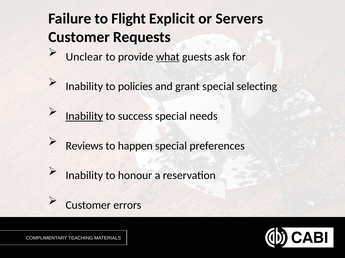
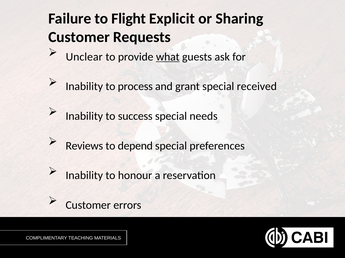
Servers: Servers -> Sharing
policies: policies -> process
selecting: selecting -> received
Inability at (84, 116) underline: present -> none
happen: happen -> depend
